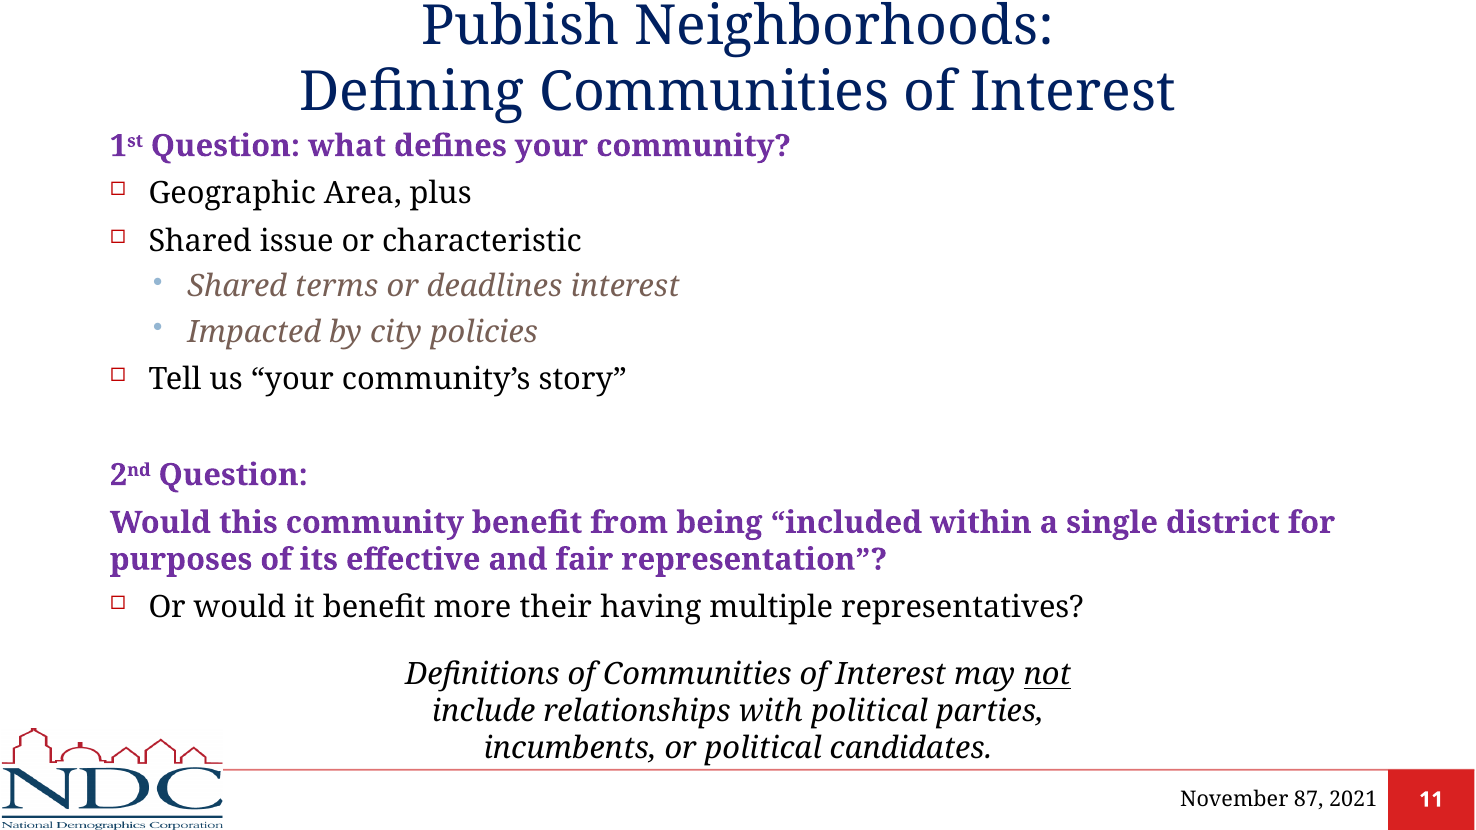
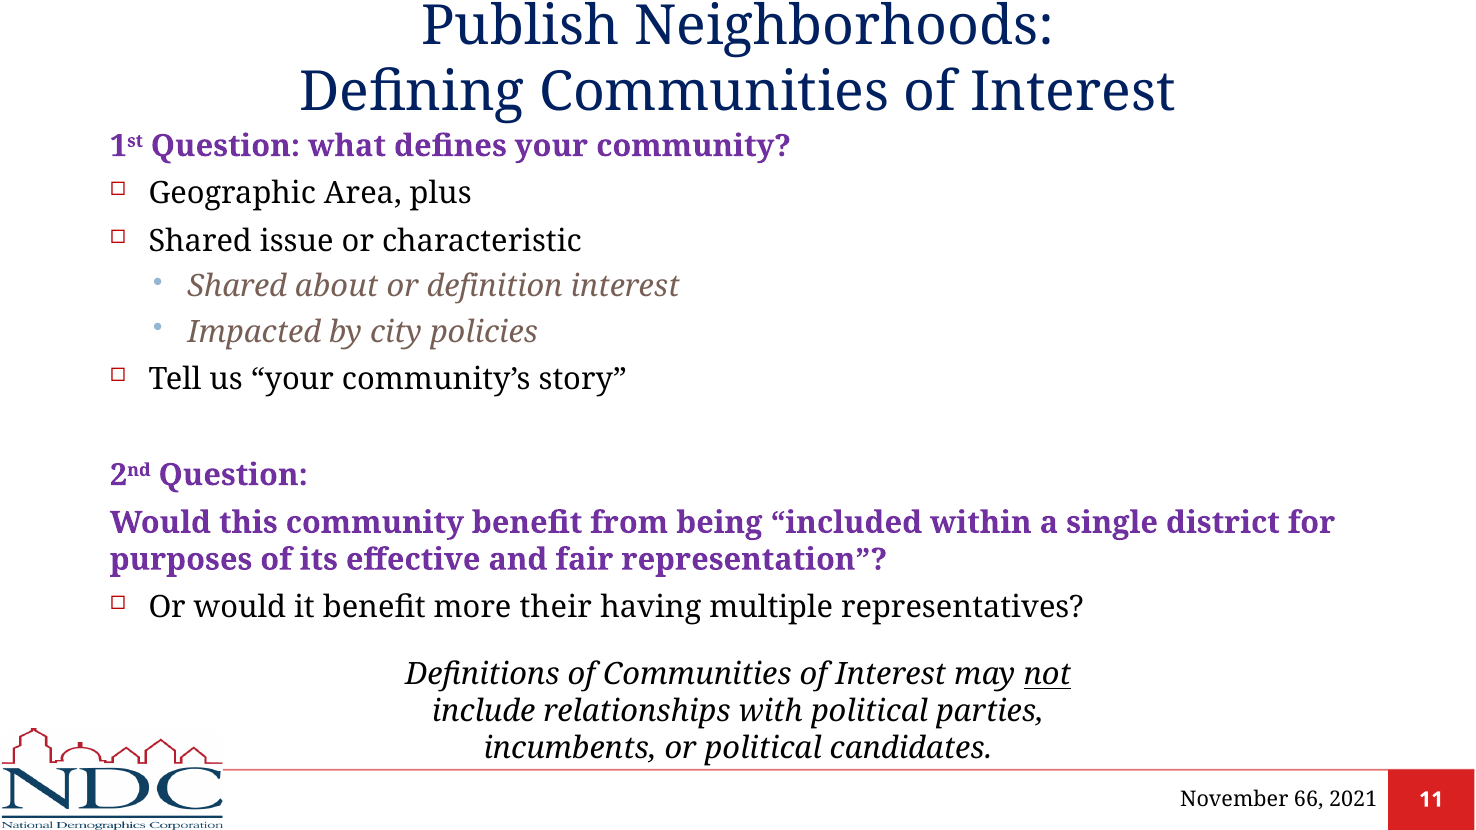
terms: terms -> about
deadlines: deadlines -> definition
87: 87 -> 66
